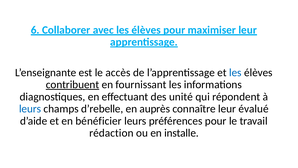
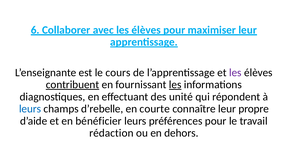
accès: accès -> cours
les at (235, 72) colour: blue -> purple
les at (175, 84) underline: none -> present
auprès: auprès -> courte
évalué: évalué -> propre
installe: installe -> dehors
